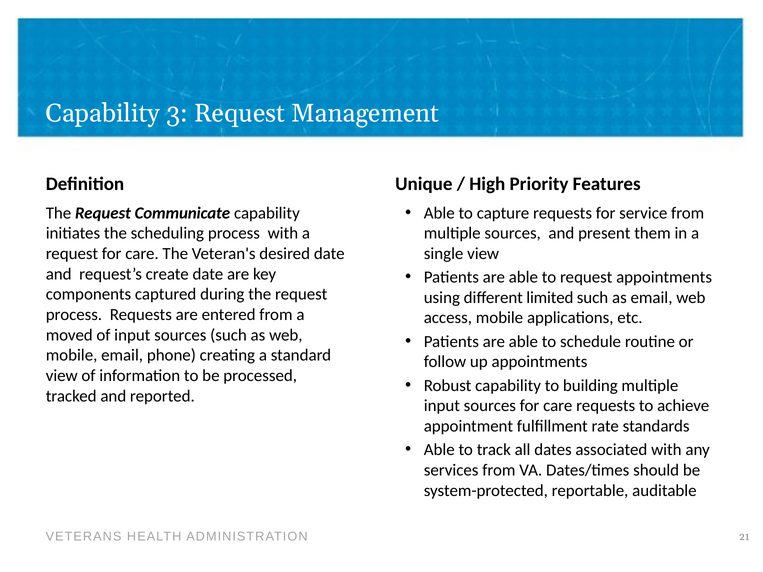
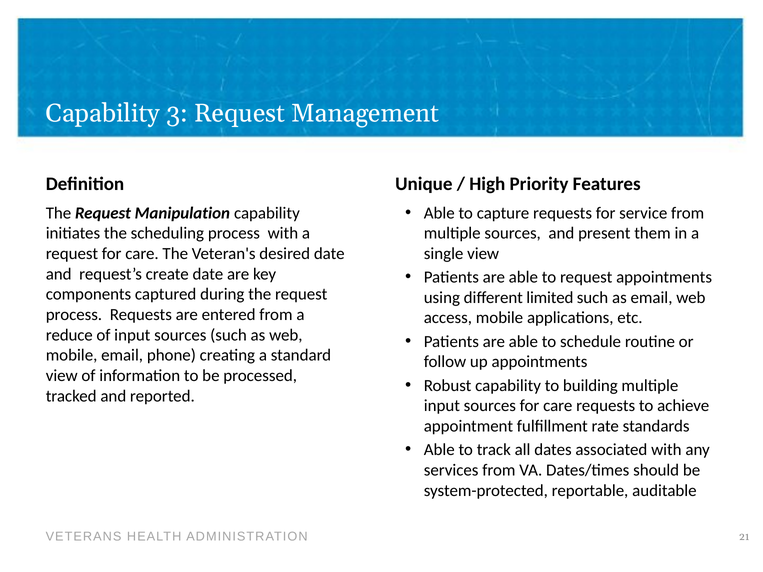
Communicate: Communicate -> Manipulation
moved: moved -> reduce
